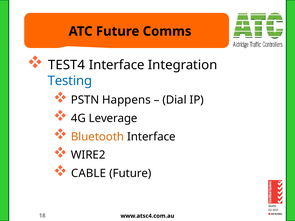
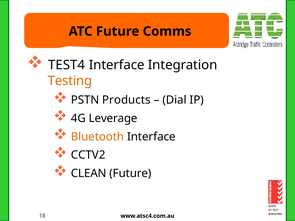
Testing colour: blue -> orange
Happens: Happens -> Products
WIRE2: WIRE2 -> CCTV2
CABLE: CABLE -> CLEAN
